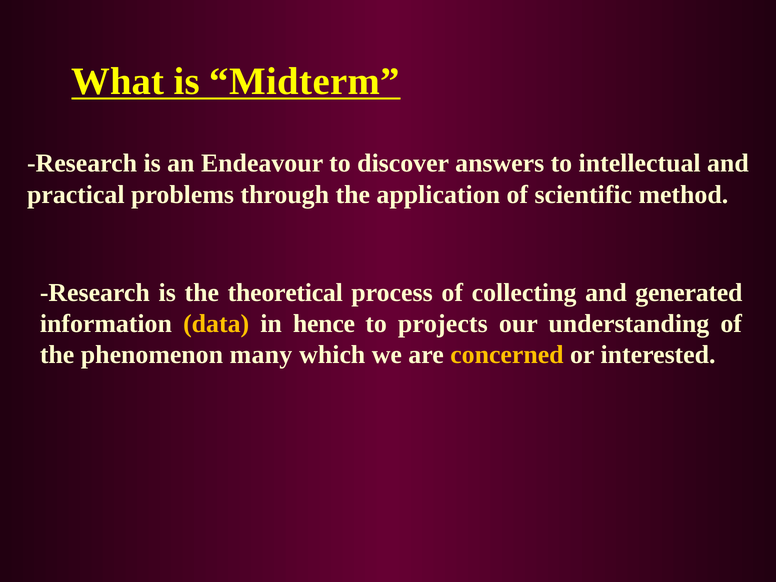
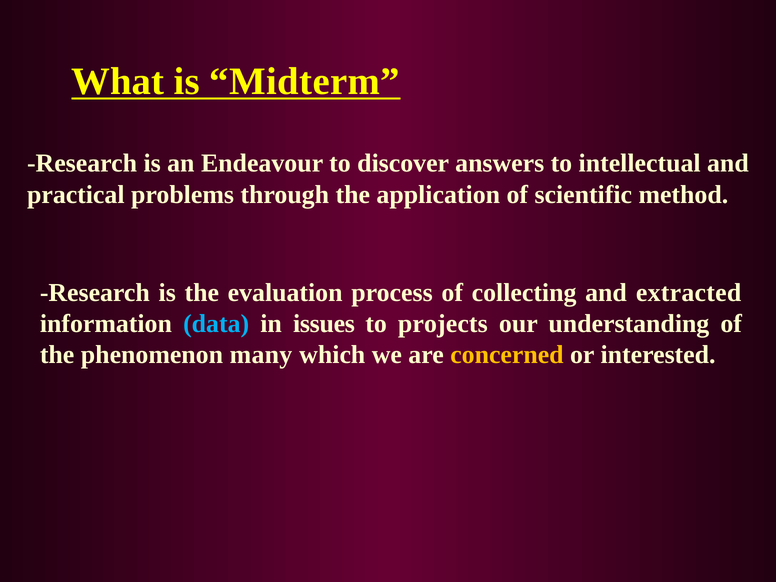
theoretical: theoretical -> evaluation
generated: generated -> extracted
data colour: yellow -> light blue
hence: hence -> issues
